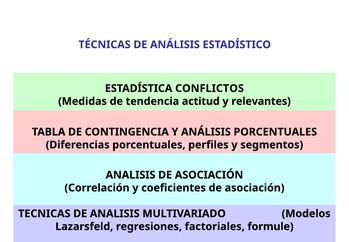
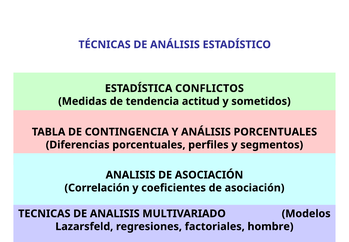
relevantes: relevantes -> sometidos
formule: formule -> hombre
